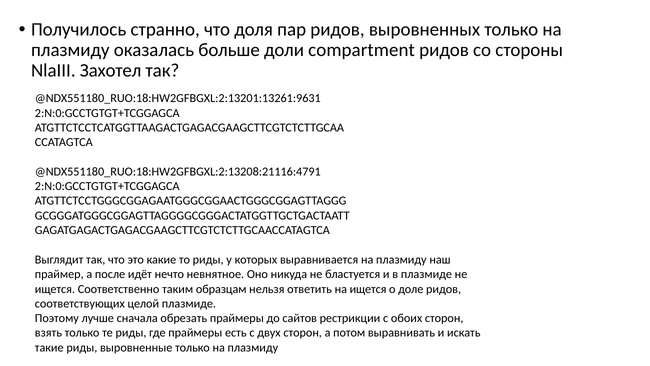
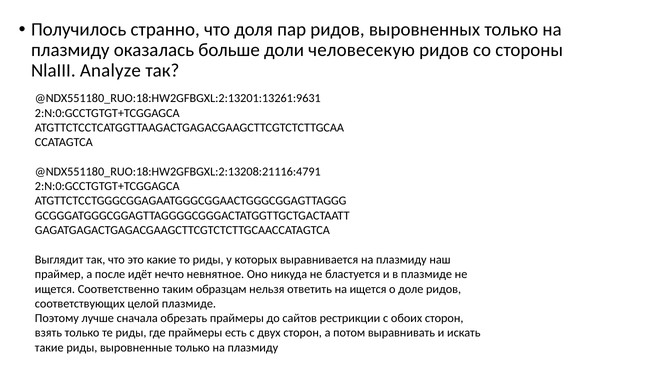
compartment: compartment -> человесекую
Захотел: Захотел -> Analyze
